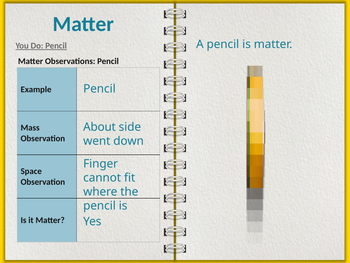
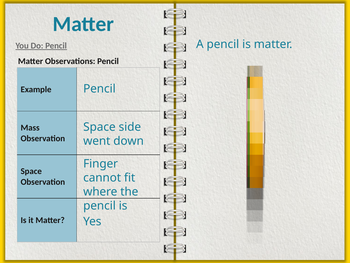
About at (100, 127): About -> Space
